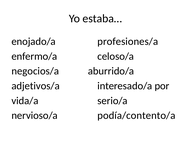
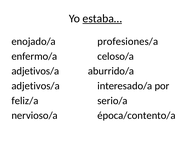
estaba… underline: none -> present
negocios/a at (35, 71): negocios/a -> adjetivos/a
vida/a: vida/a -> feliz/a
podía/contento/a: podía/contento/a -> época/contento/a
